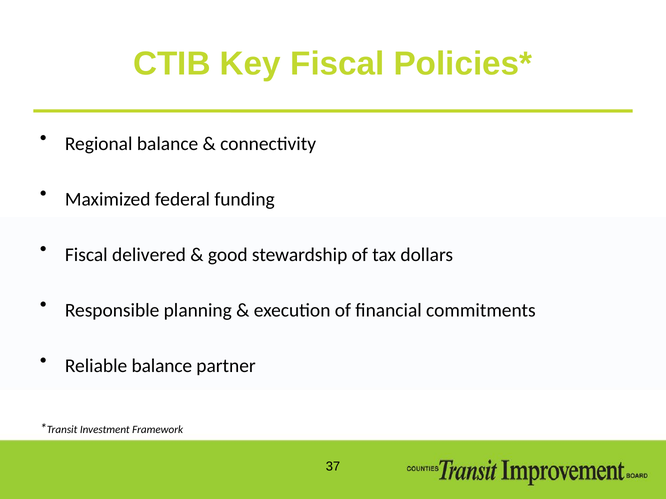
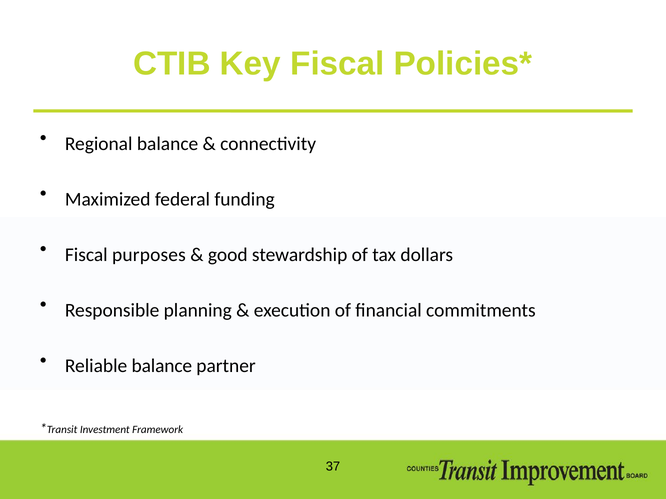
delivered: delivered -> purposes
